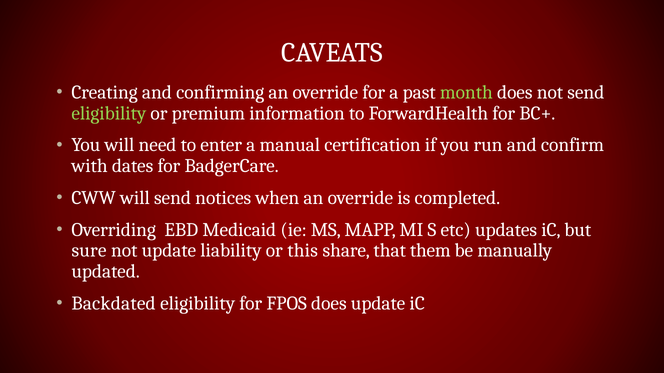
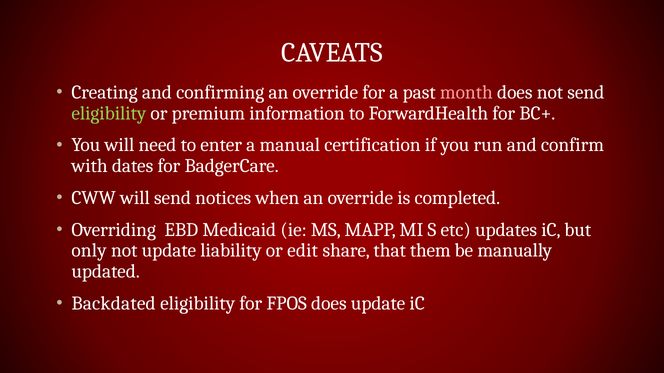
month colour: light green -> pink
sure: sure -> only
this: this -> edit
